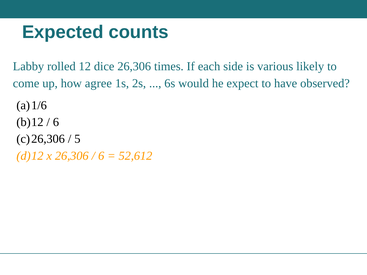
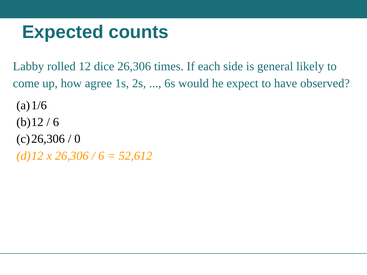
various: various -> general
5: 5 -> 0
